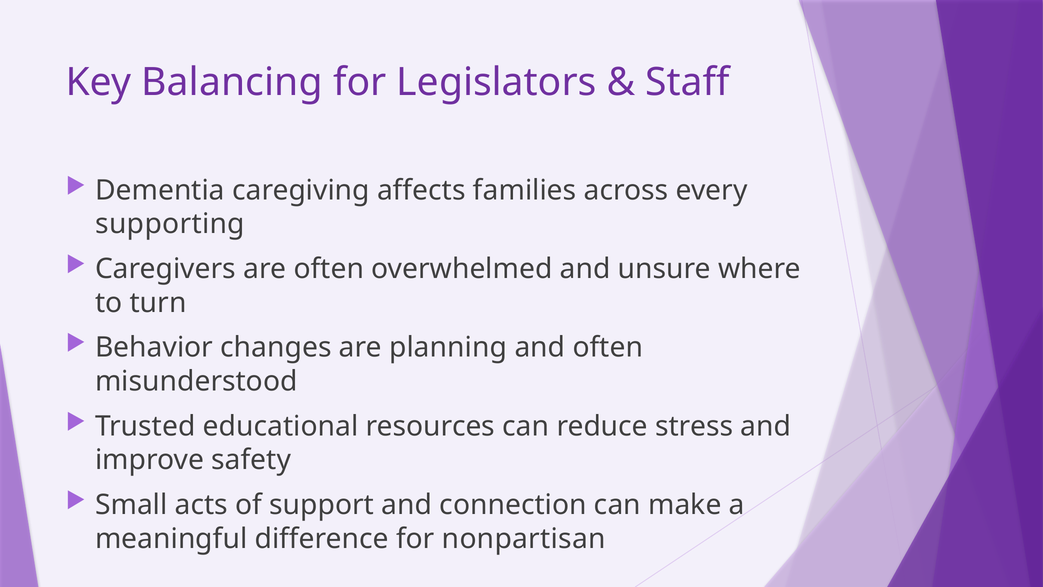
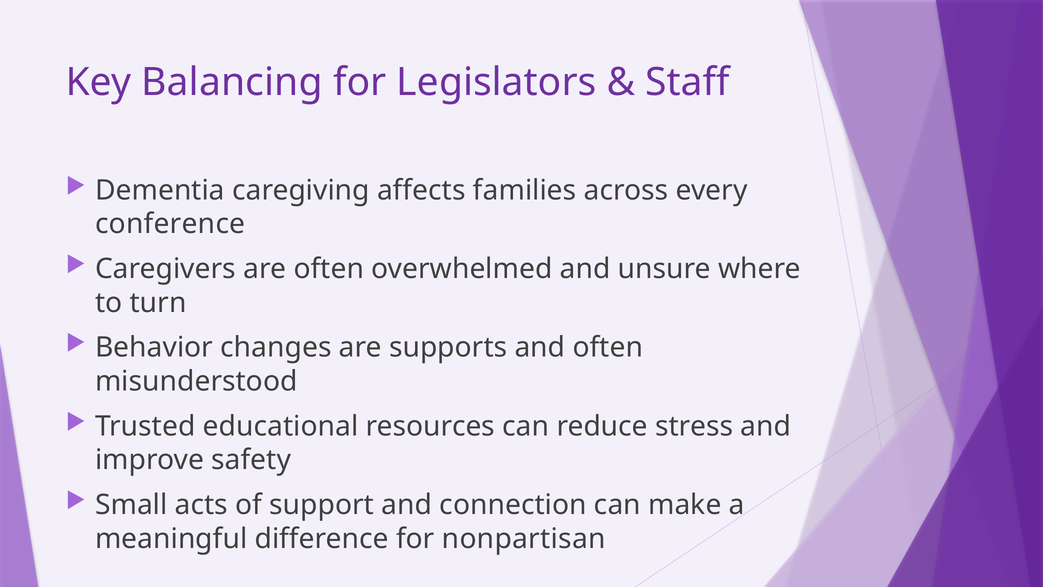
supporting: supporting -> conference
planning: planning -> supports
